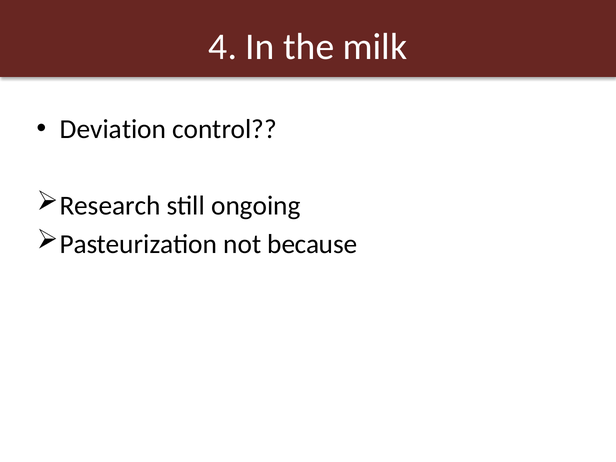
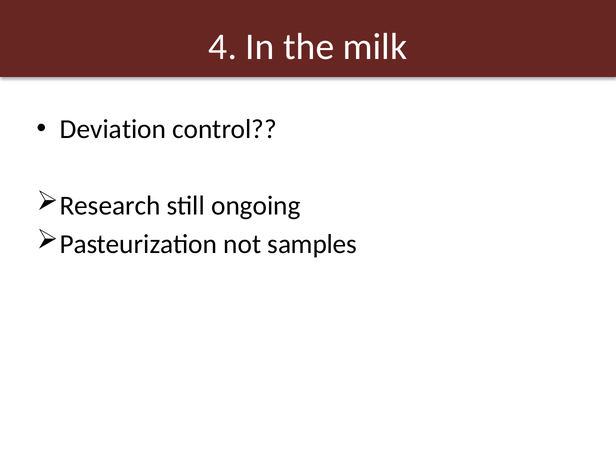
because: because -> samples
